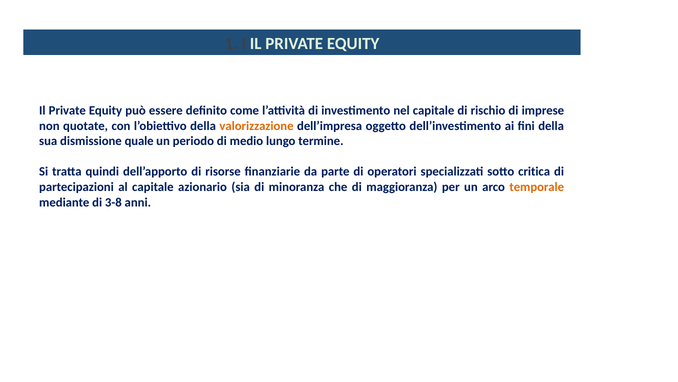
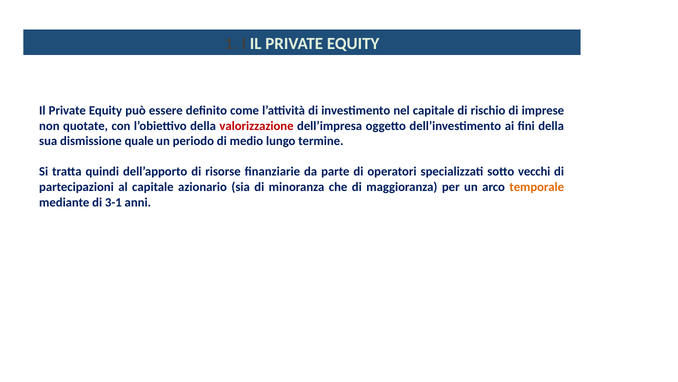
valorizzazione colour: orange -> red
critica: critica -> vecchi
3-8: 3-8 -> 3-1
